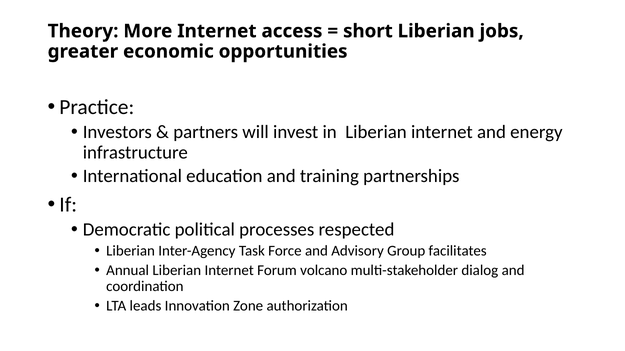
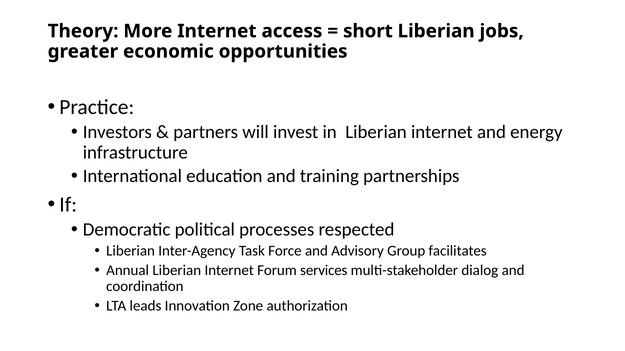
volcano: volcano -> services
